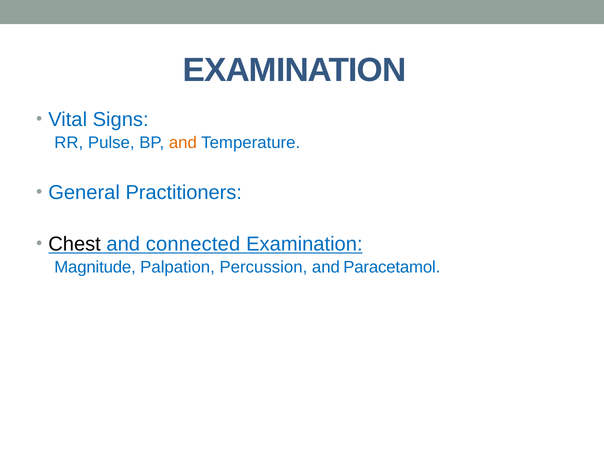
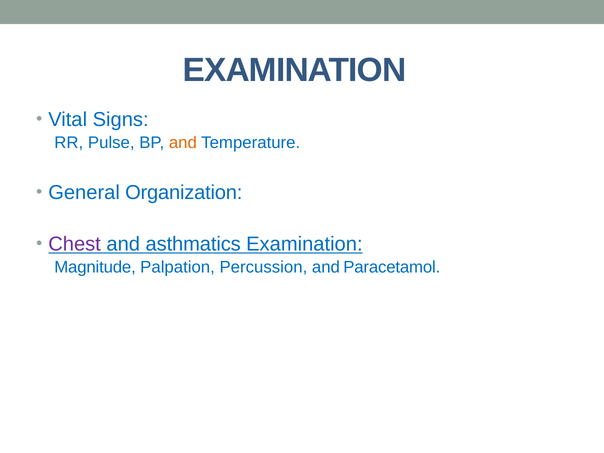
Practitioners: Practitioners -> Organization
Chest colour: black -> purple
connected: connected -> asthmatics
